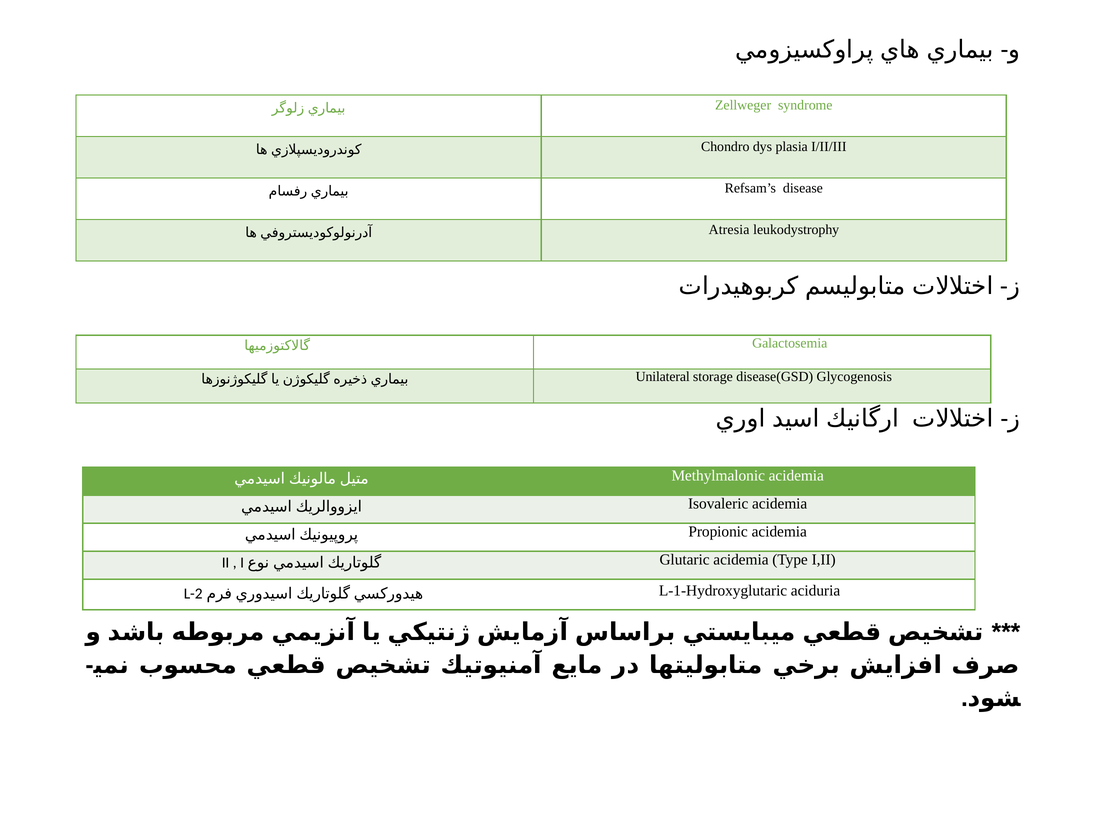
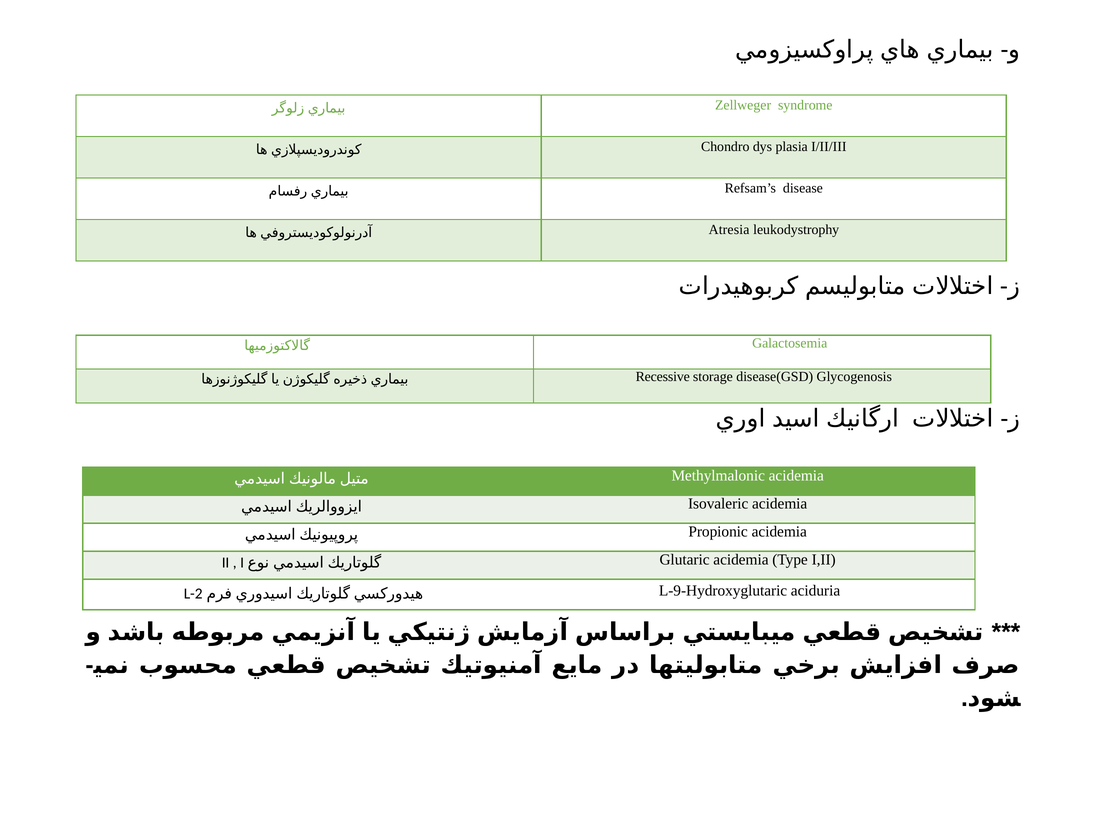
Unilateral: Unilateral -> Recessive
L-1-Hydroxyglutaric: L-1-Hydroxyglutaric -> L-9-Hydroxyglutaric
